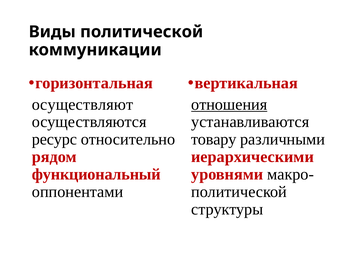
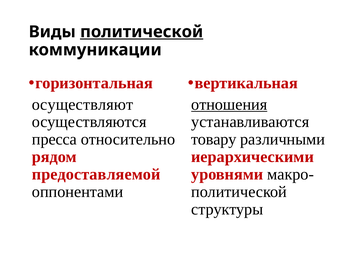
политической at (142, 32) underline: none -> present
ресурс: ресурс -> пресса
функциональный: функциональный -> предоставляемой
